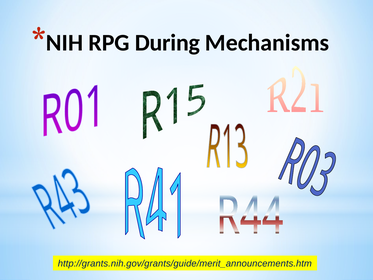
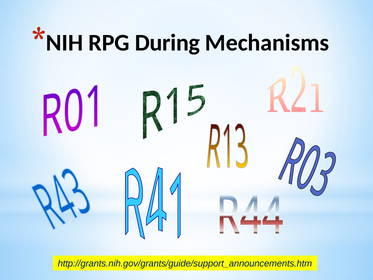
http://grants.nih.gov/grants/guide/merit_announcements.htm: http://grants.nih.gov/grants/guide/merit_announcements.htm -> http://grants.nih.gov/grants/guide/support_announcements.htm
